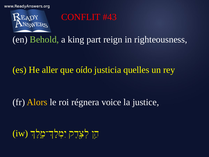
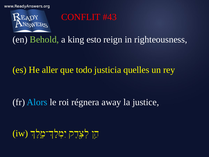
part: part -> esto
oído: oído -> todo
Alors colour: yellow -> light blue
voice: voice -> away
